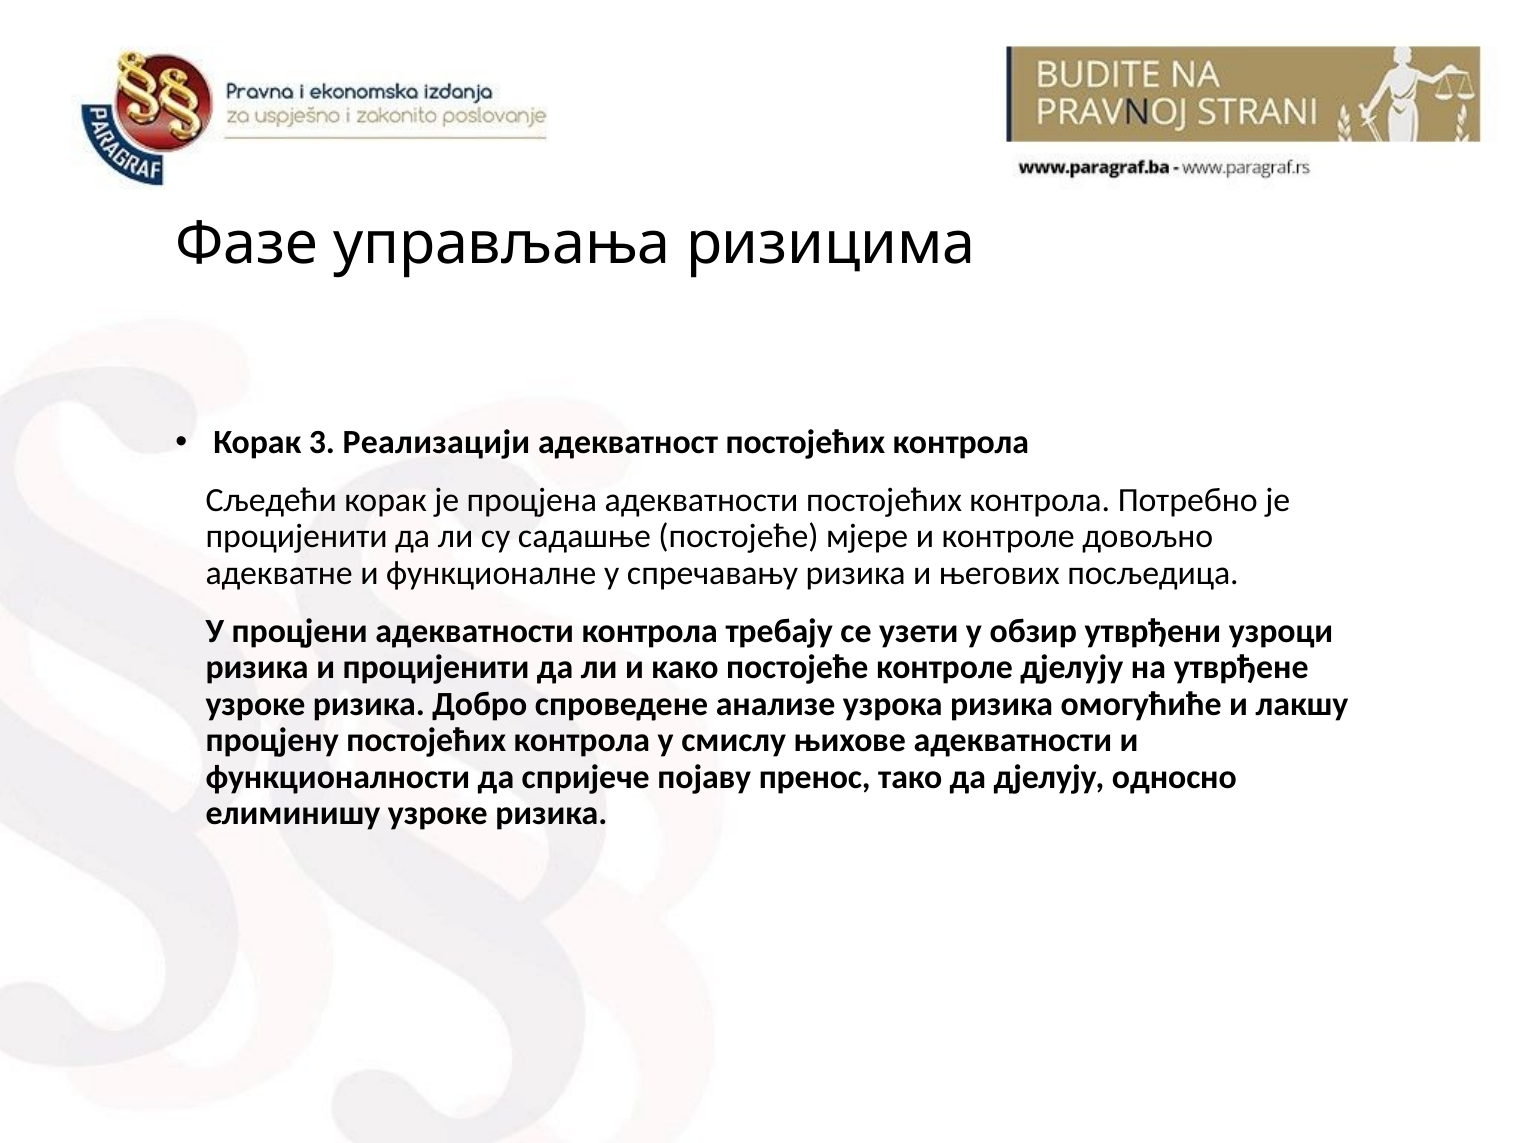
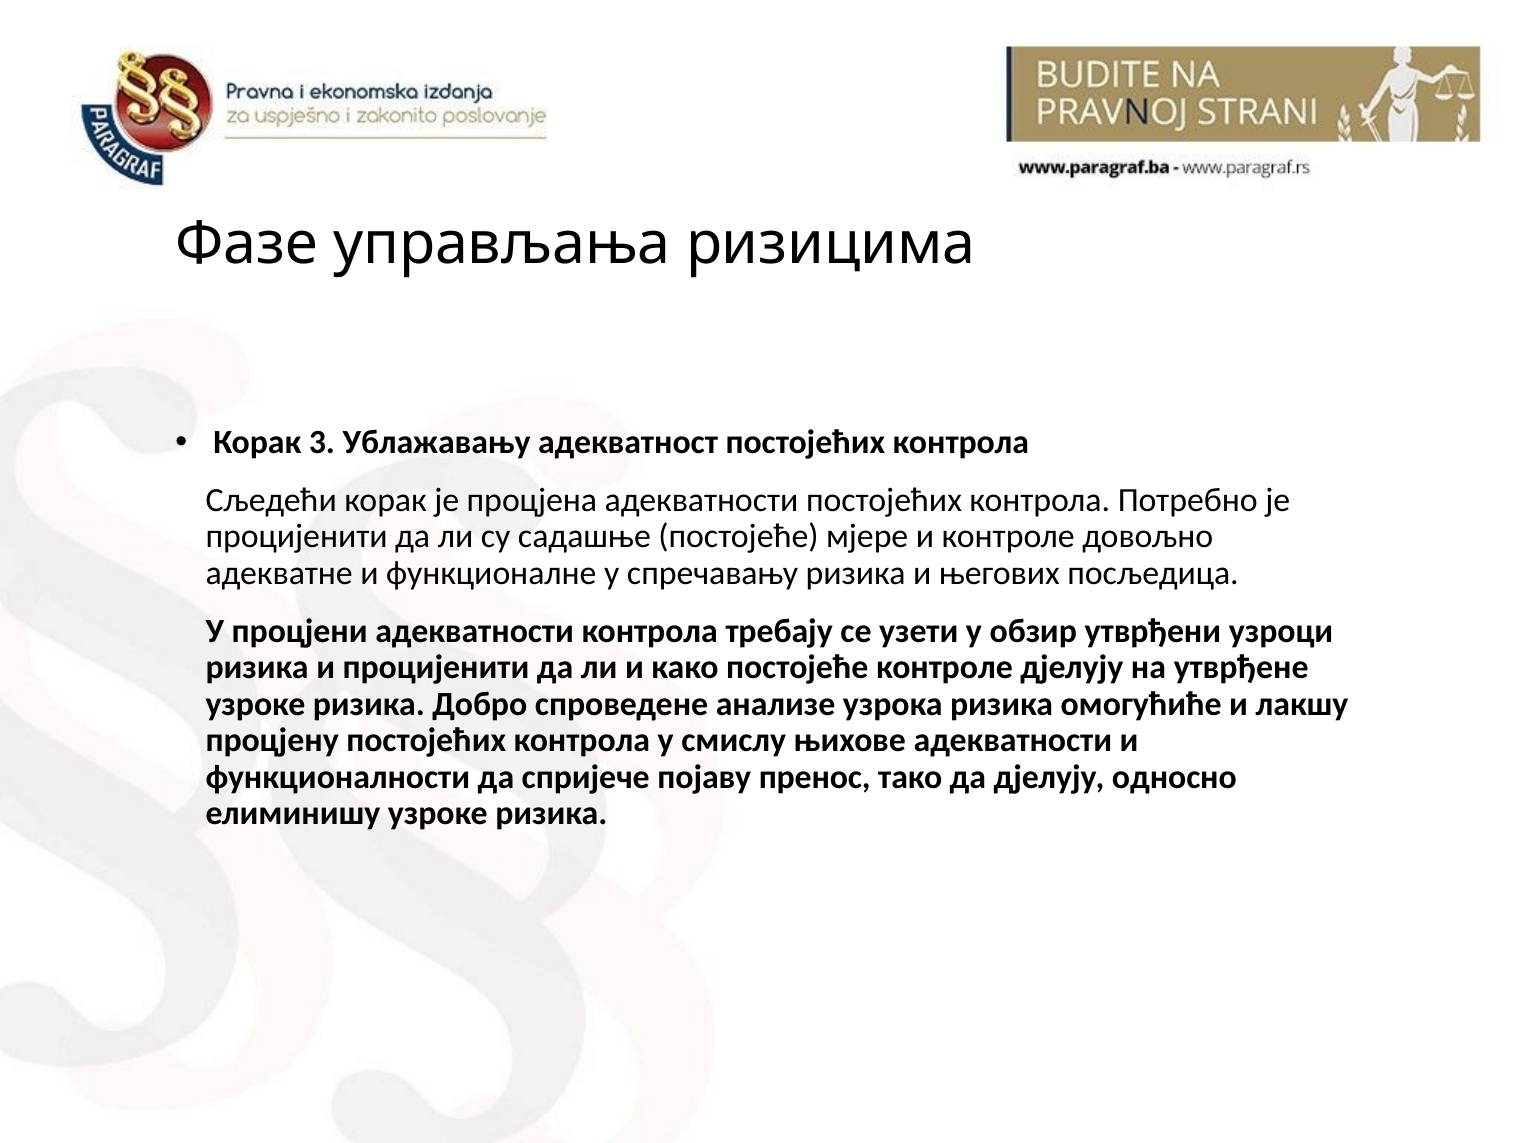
Реализацији: Реализацији -> Ублажавању
